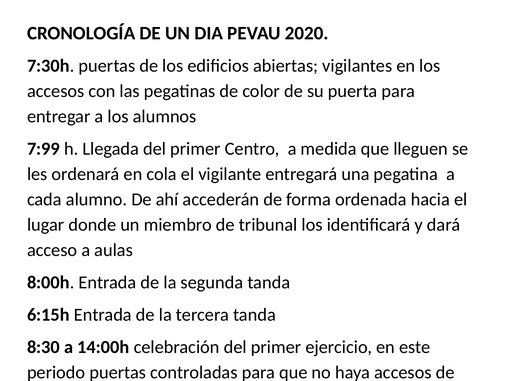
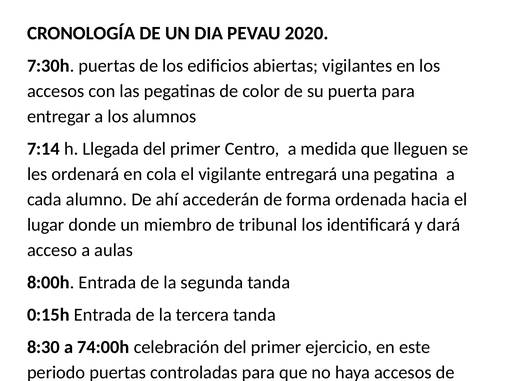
7:99: 7:99 -> 7:14
6:15h: 6:15h -> 0:15h
14:00h: 14:00h -> 74:00h
